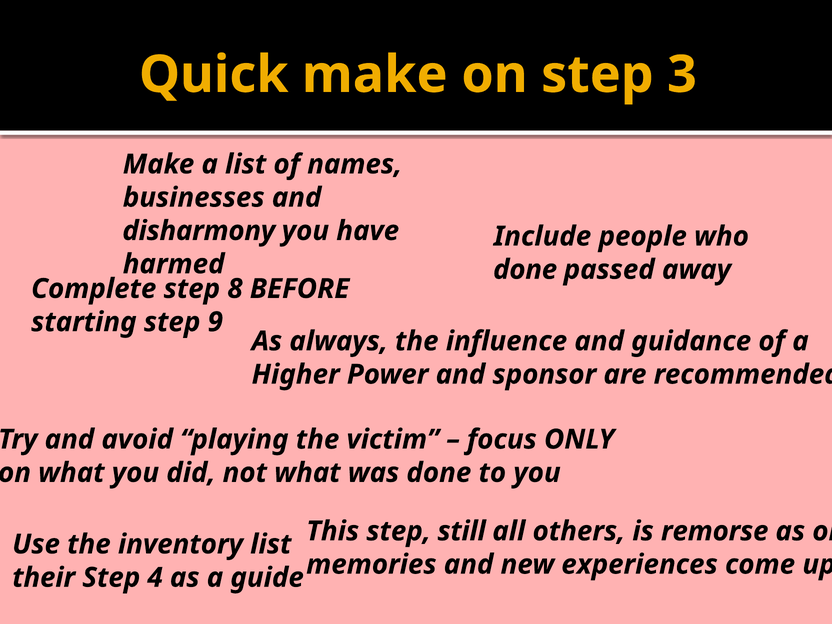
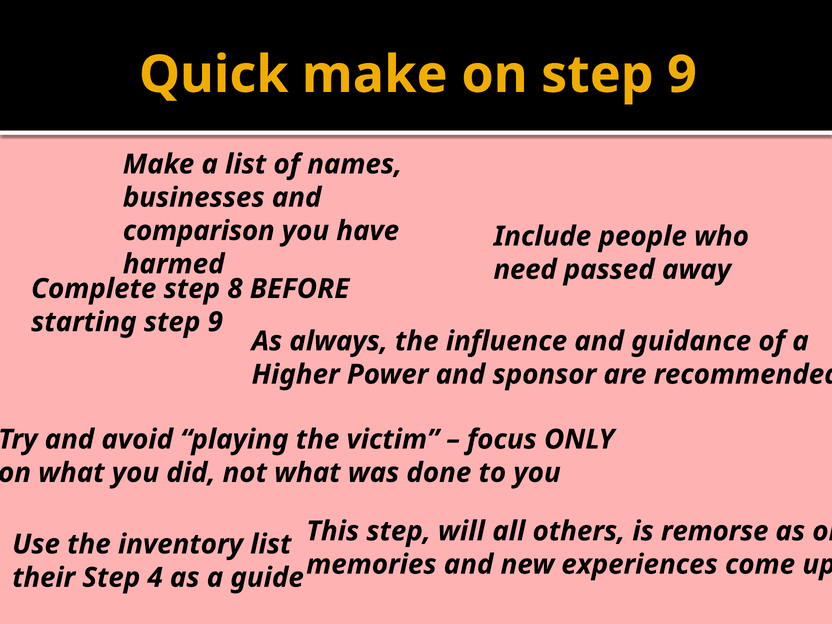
on step 3: 3 -> 9
disharmony: disharmony -> comparison
done at (525, 270): done -> need
still: still -> will
